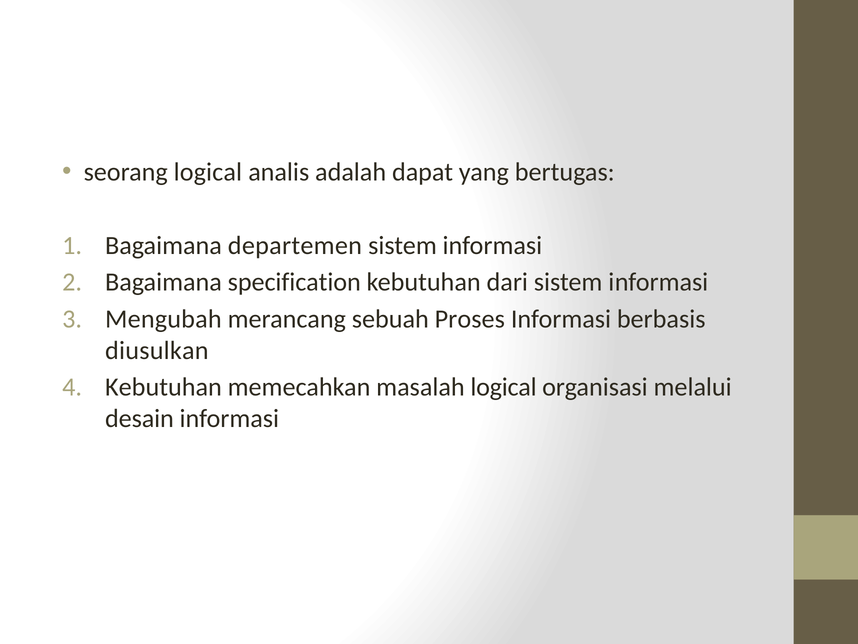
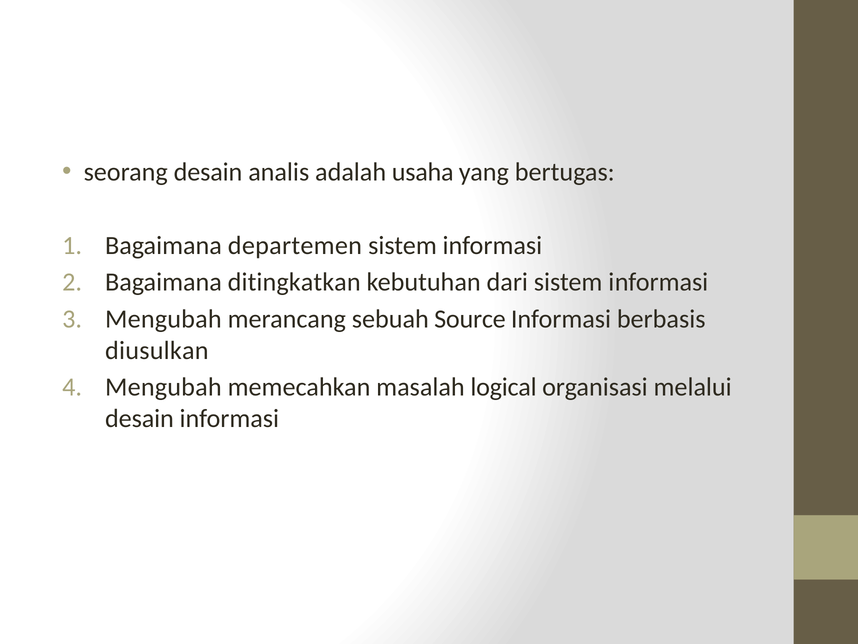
seorang logical: logical -> desain
dapat: dapat -> usaha
specification: specification -> ditingkatkan
Proses: Proses -> Source
Kebutuhan at (163, 387): Kebutuhan -> Mengubah
